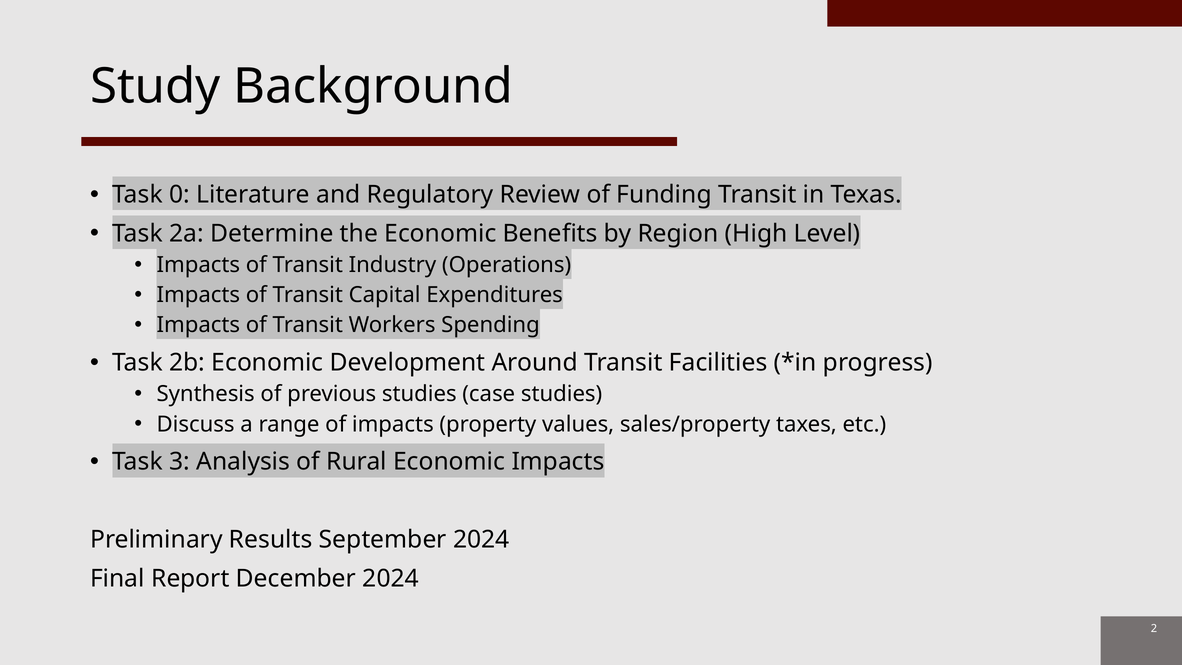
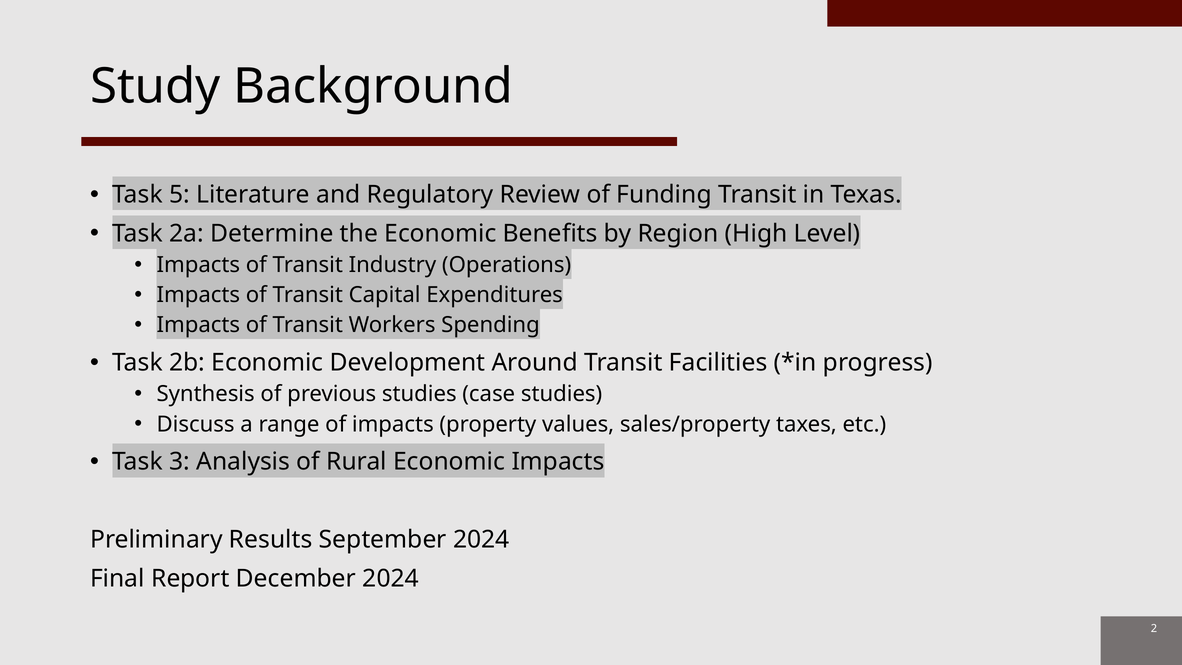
0: 0 -> 5
